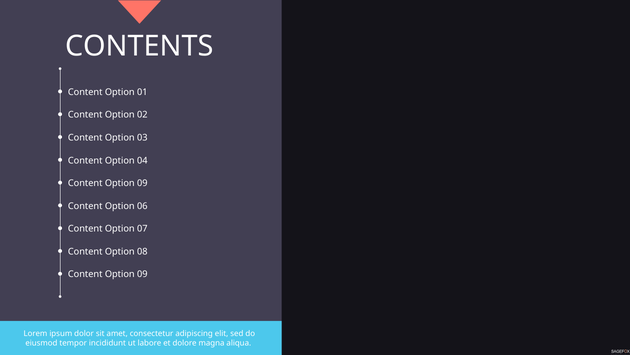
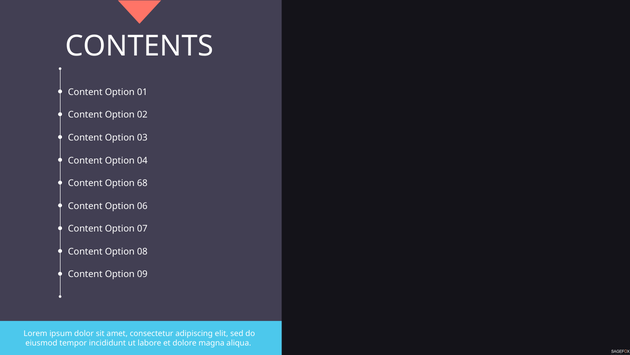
09 at (142, 183): 09 -> 68
